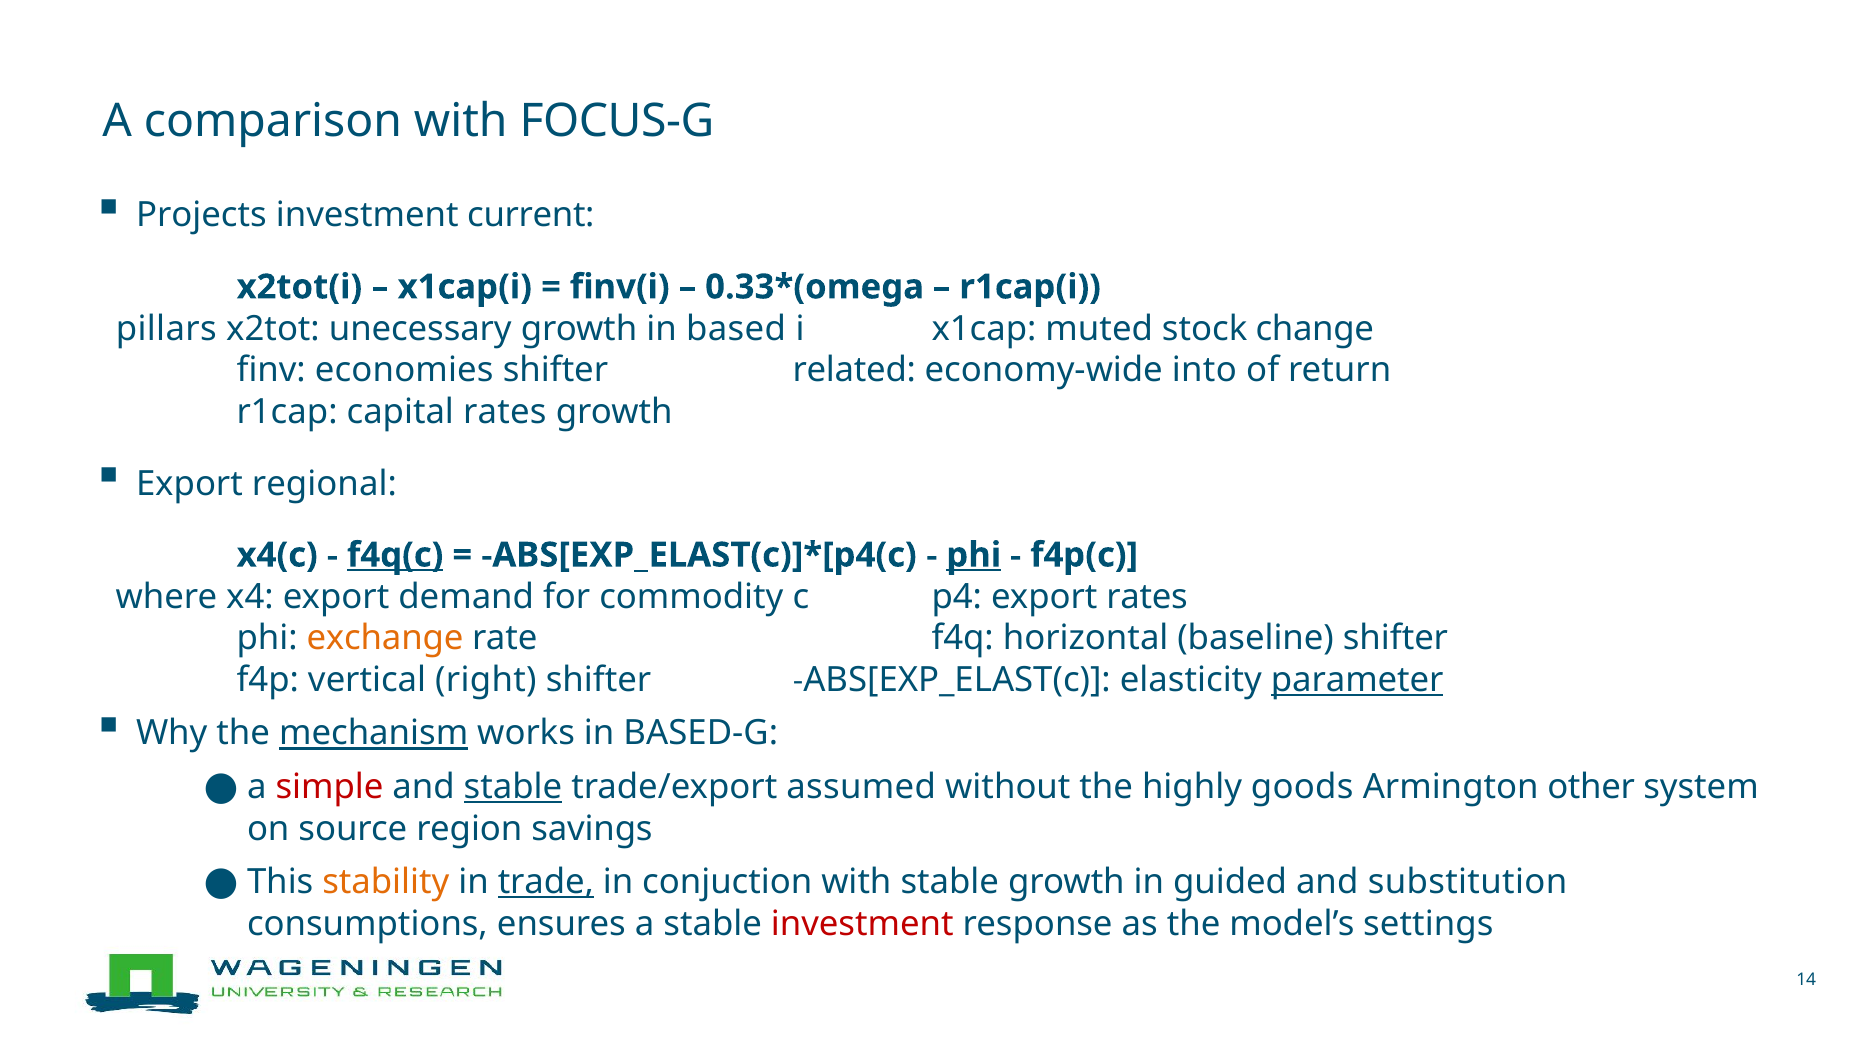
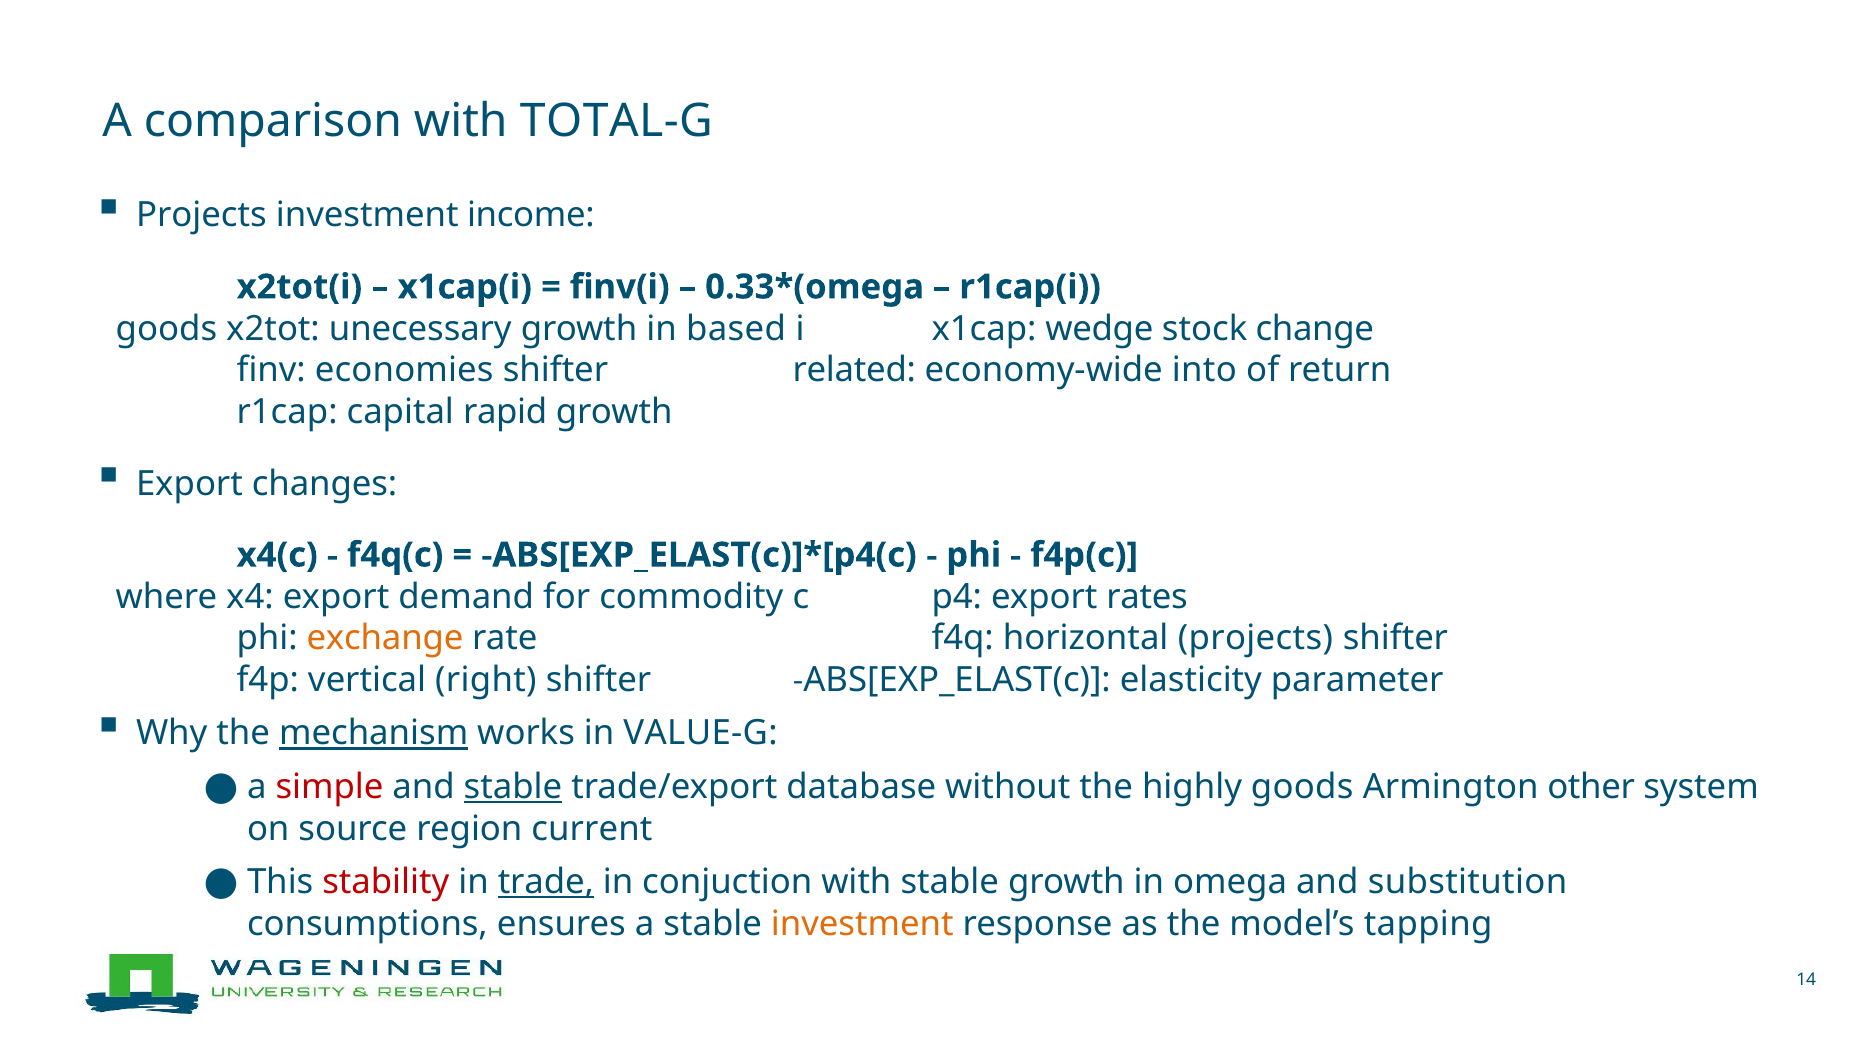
FOCUS-G: FOCUS-G -> TOTAL-G
current: current -> income
pillars at (166, 328): pillars -> goods
muted: muted -> wedge
capital rates: rates -> rapid
regional: regional -> changes
f4q(c underline: present -> none
phi at (974, 555) underline: present -> none
horizontal baseline: baseline -> projects
parameter underline: present -> none
BASED-G: BASED-G -> VALUE-G
assumed: assumed -> database
savings: savings -> current
stability colour: orange -> red
guided: guided -> omega
investment at (862, 923) colour: red -> orange
settings: settings -> tapping
